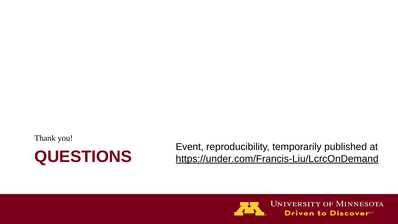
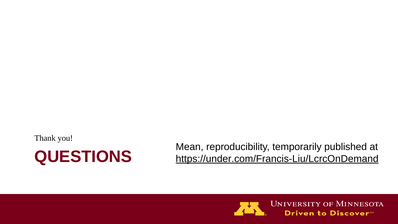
Event: Event -> Mean
